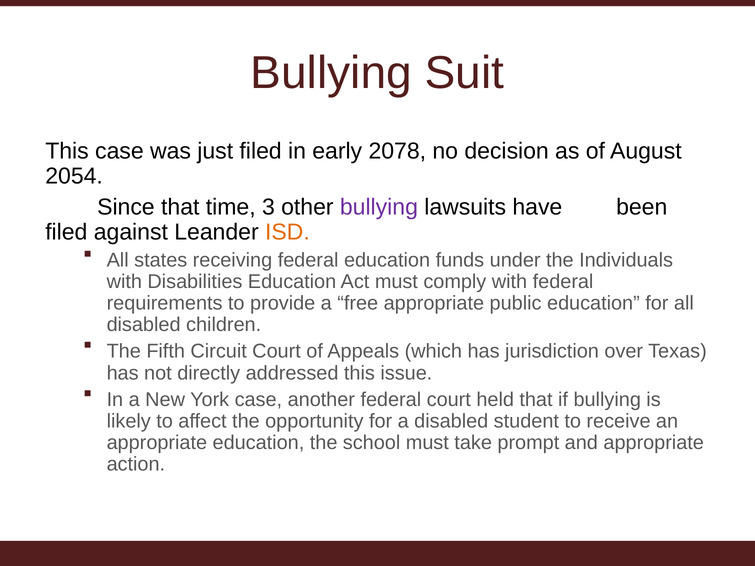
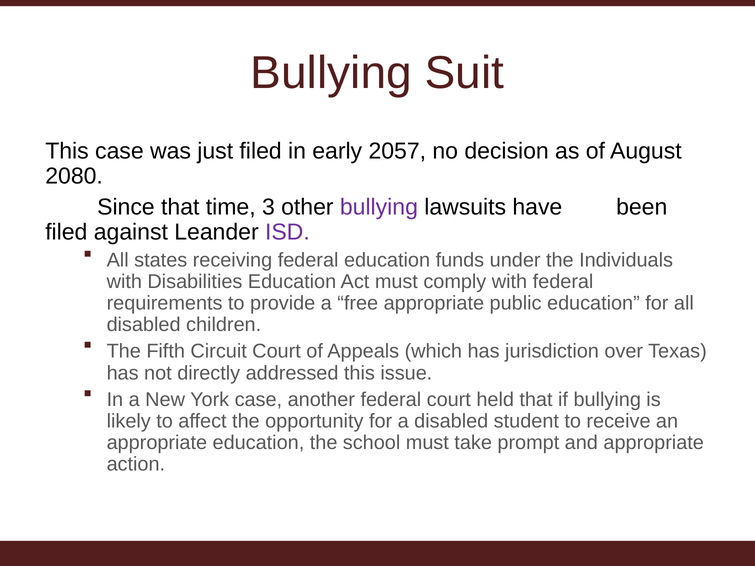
2078: 2078 -> 2057
2054: 2054 -> 2080
ISD colour: orange -> purple
